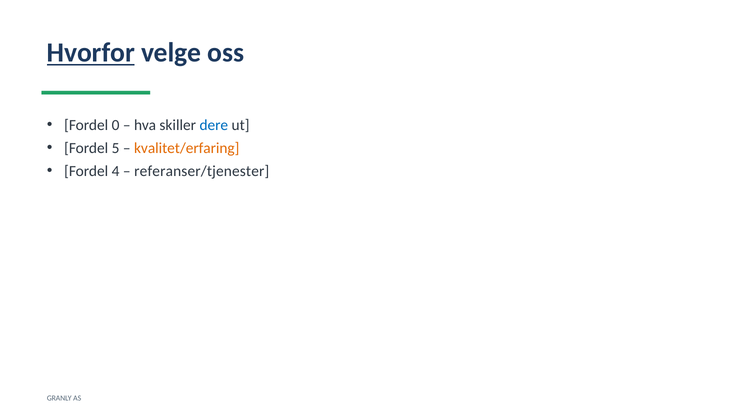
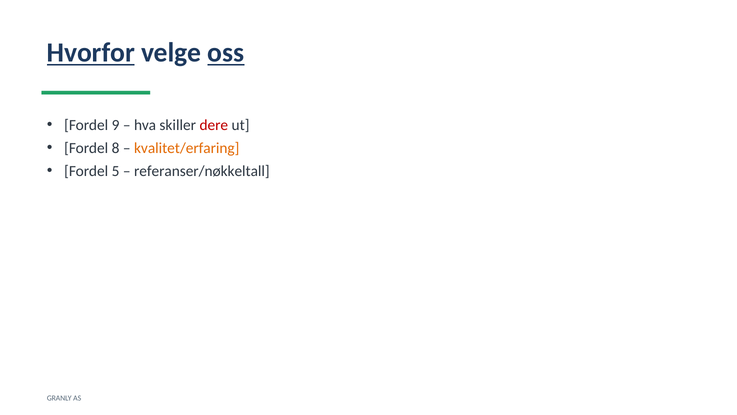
oss underline: none -> present
0: 0 -> 9
dere colour: blue -> red
5: 5 -> 8
4: 4 -> 5
referanser/tjenester: referanser/tjenester -> referanser/nøkkeltall
